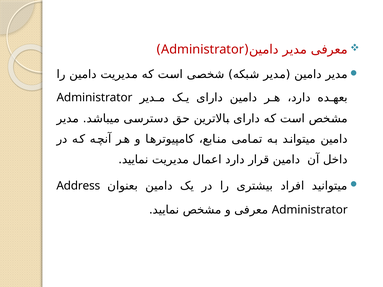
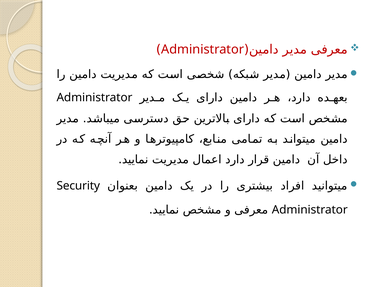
Address: Address -> Security
